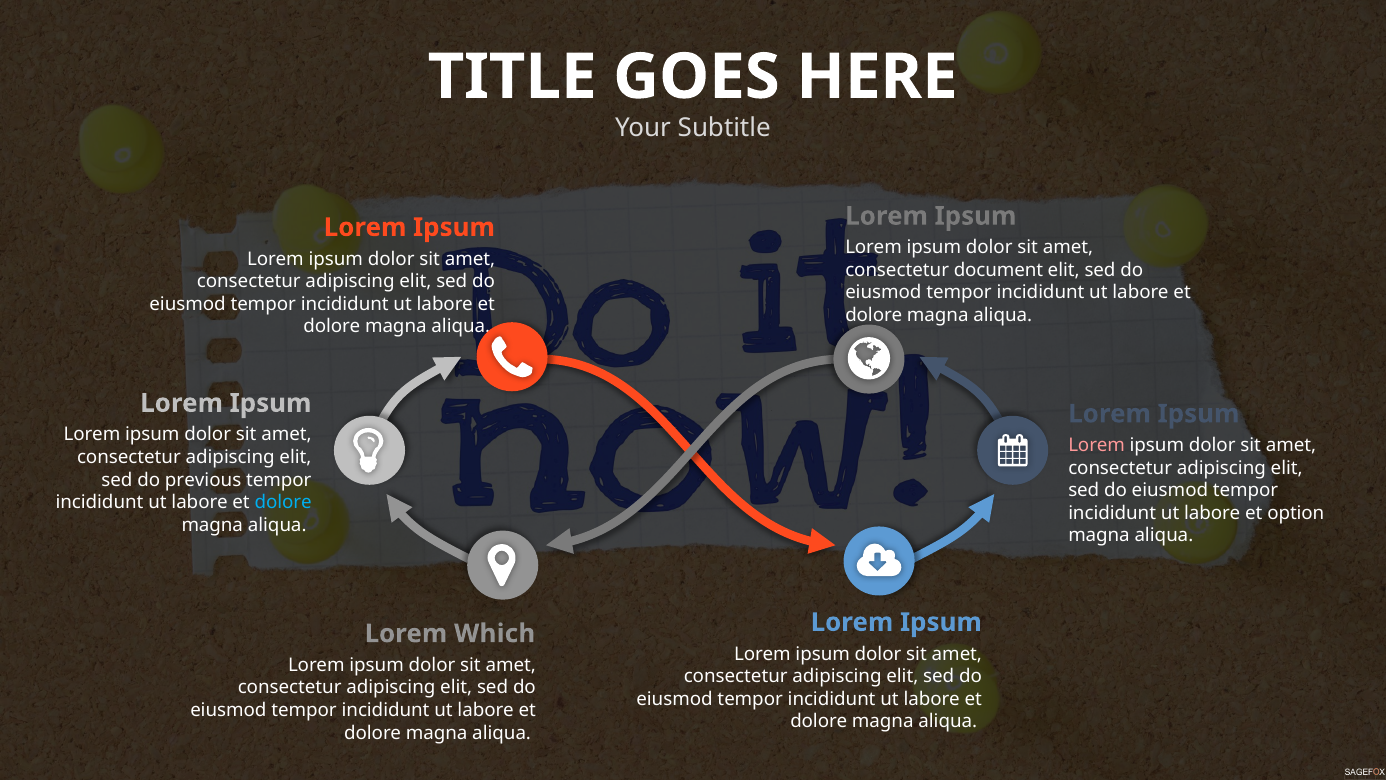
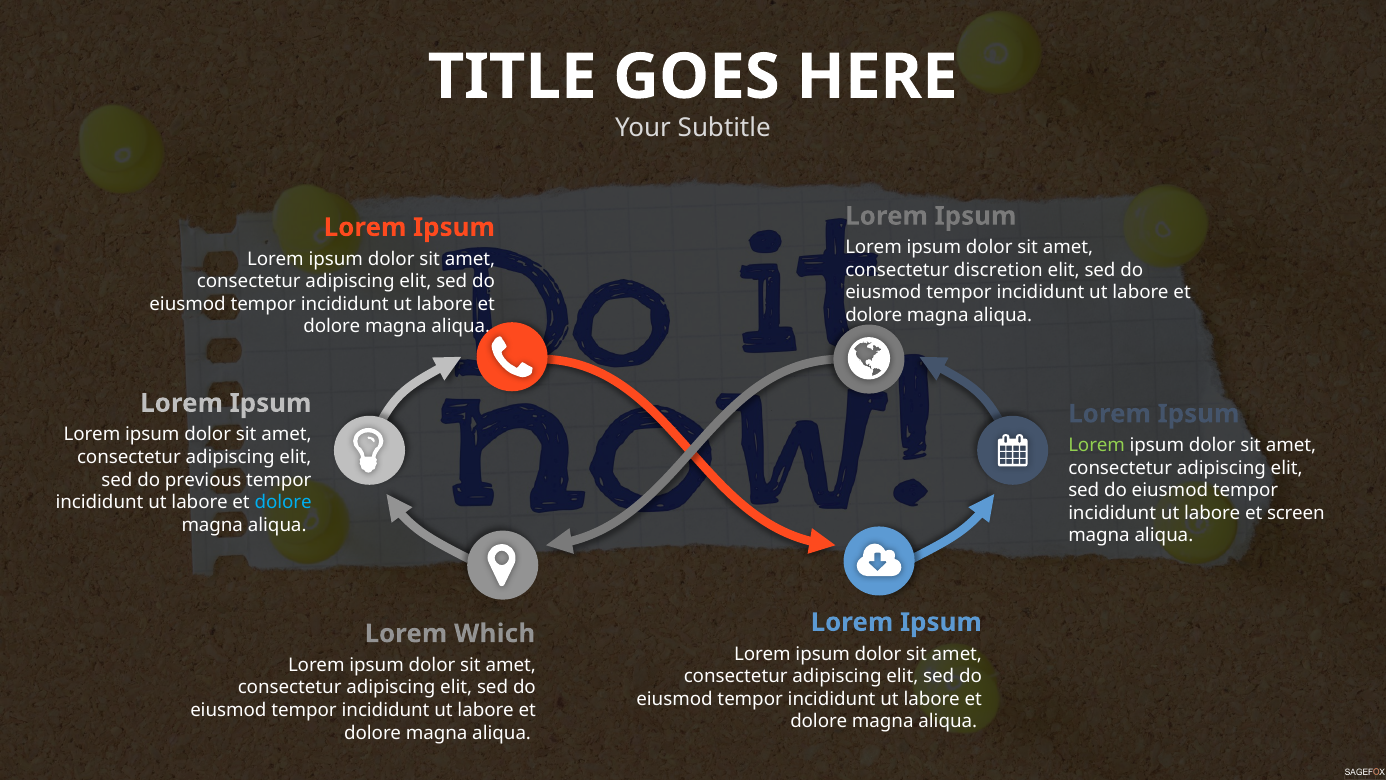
document: document -> discretion
Lorem at (1097, 445) colour: pink -> light green
option: option -> screen
